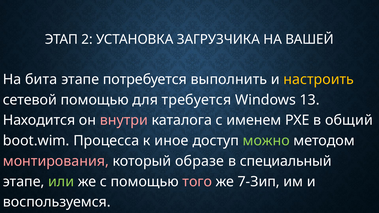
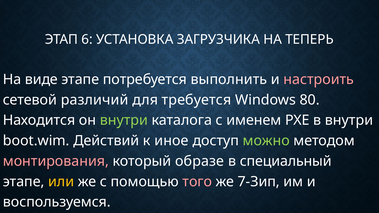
2: 2 -> 6
ВАШЕЙ: ВАШЕЙ -> ТЕПЕРЬ
бита: бита -> виде
настроить colour: yellow -> pink
сетевой помощью: помощью -> различий
13: 13 -> 80
внутри at (124, 120) colour: pink -> light green
в общий: общий -> внутри
Процесса: Процесса -> Действий
или colour: light green -> yellow
